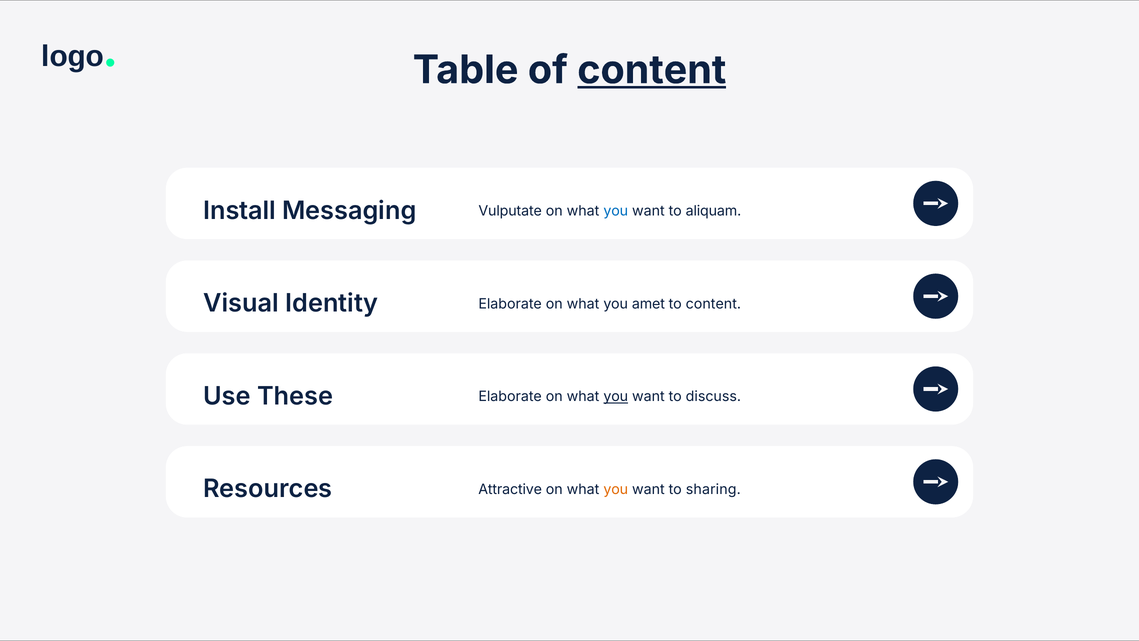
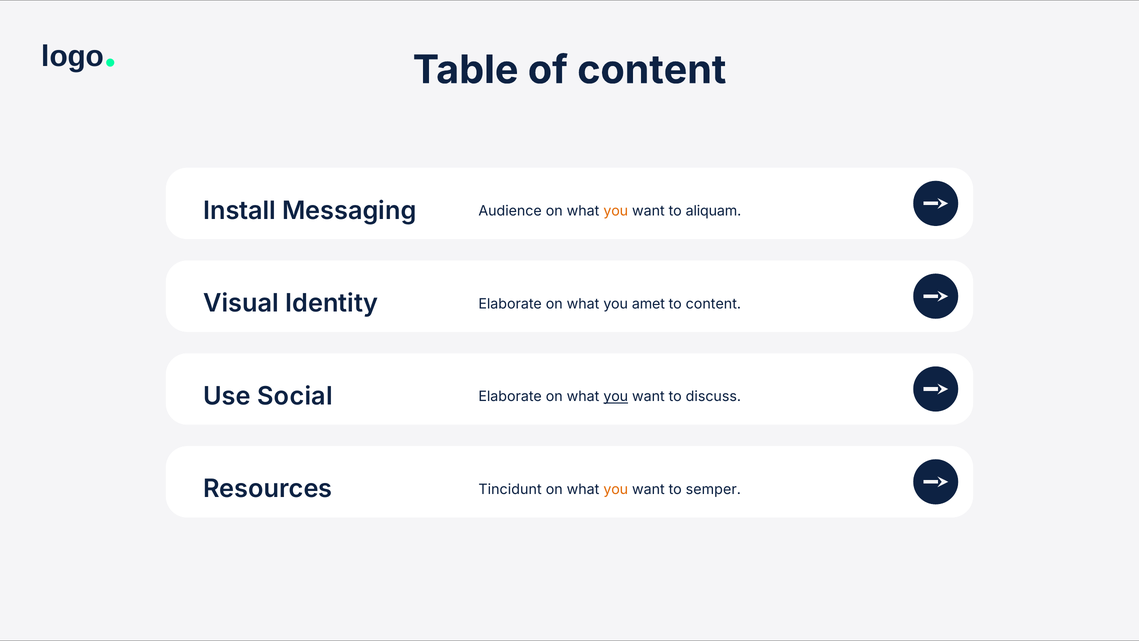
content at (652, 70) underline: present -> none
Vulputate: Vulputate -> Audience
you at (616, 211) colour: blue -> orange
These: These -> Social
Attractive: Attractive -> Tincidunt
sharing: sharing -> semper
